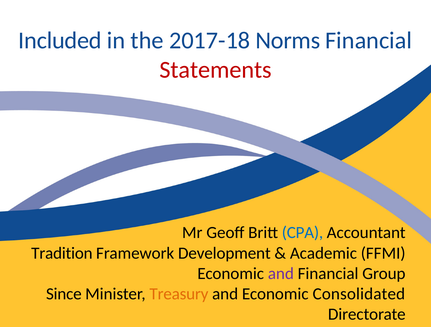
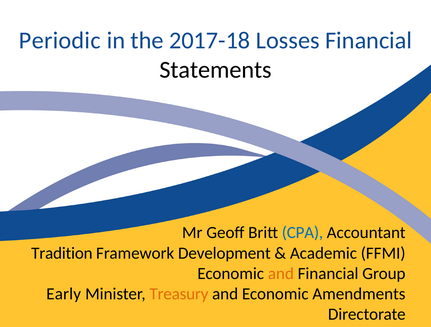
Included: Included -> Periodic
Norms: Norms -> Losses
Statements colour: red -> black
and at (281, 274) colour: purple -> orange
Since: Since -> Early
Consolidated: Consolidated -> Amendments
